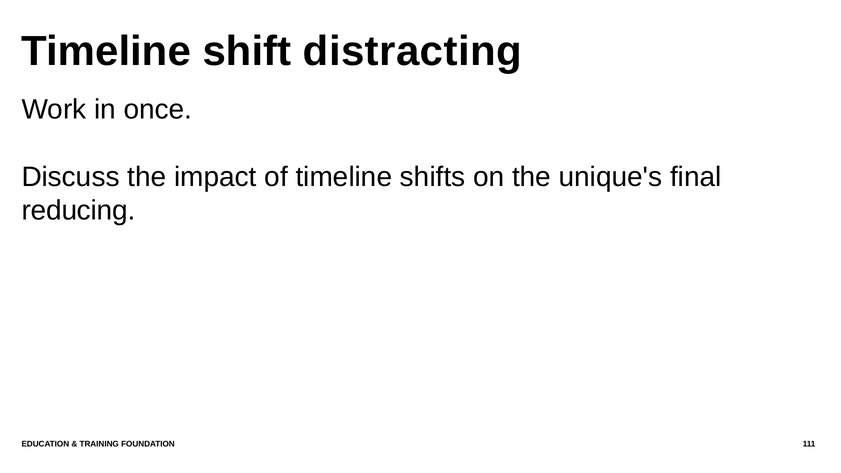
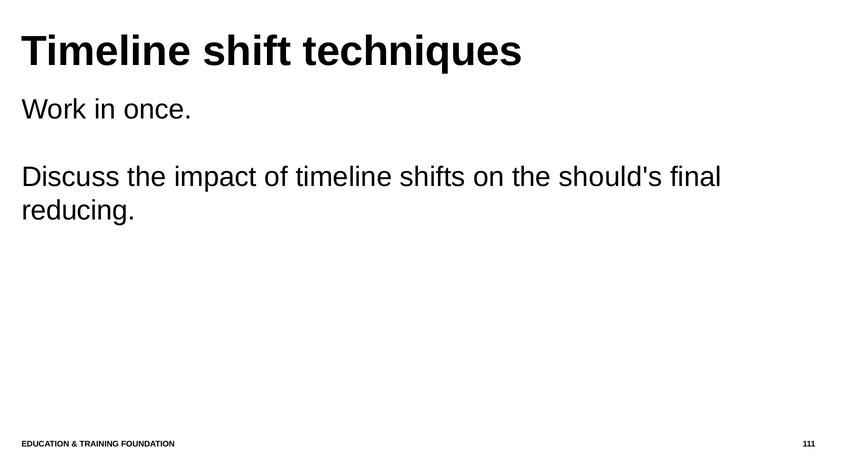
distracting: distracting -> techniques
unique's: unique's -> should's
